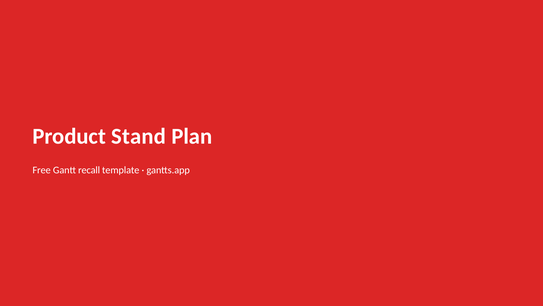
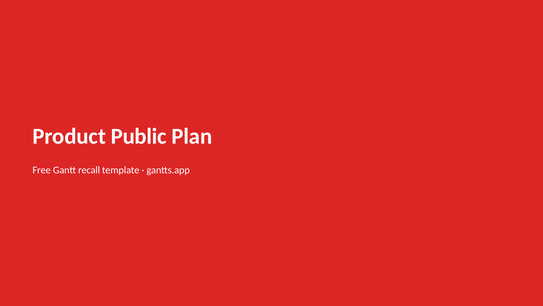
Stand: Stand -> Public
